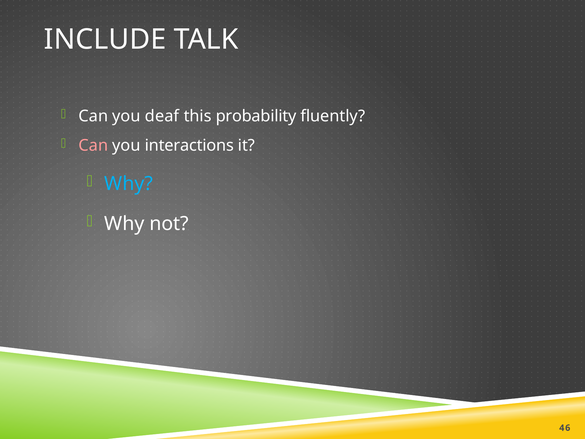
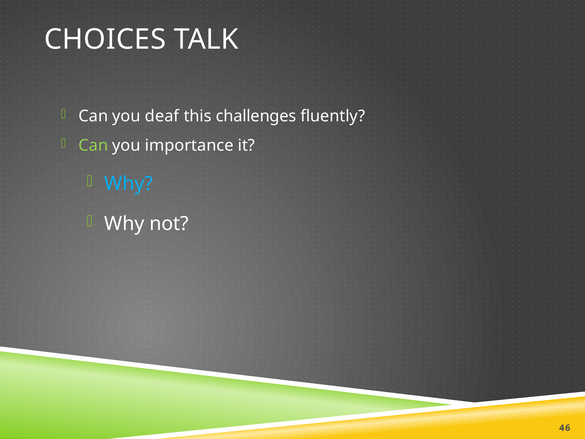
INCLUDE: INCLUDE -> CHOICES
probability: probability -> challenges
Can at (93, 145) colour: pink -> light green
interactions: interactions -> importance
